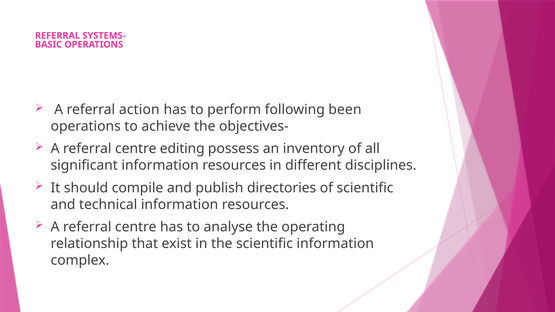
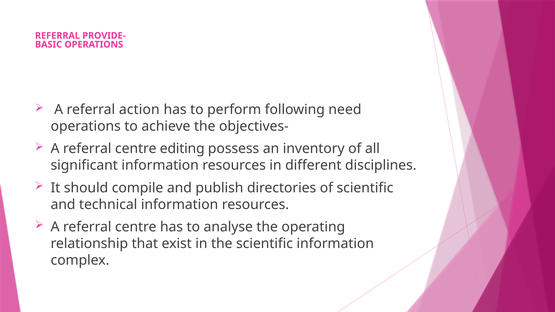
SYSTEMS-: SYSTEMS- -> PROVIDE-
been: been -> need
